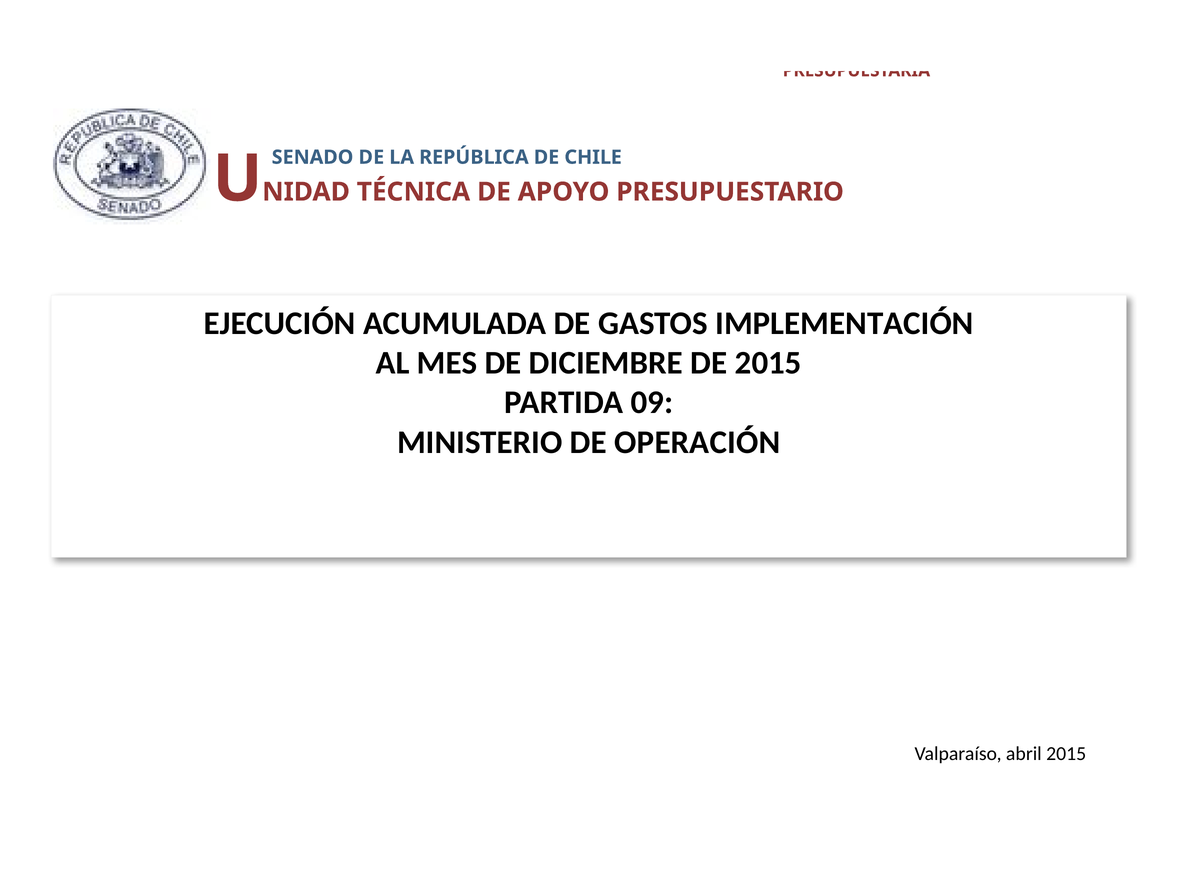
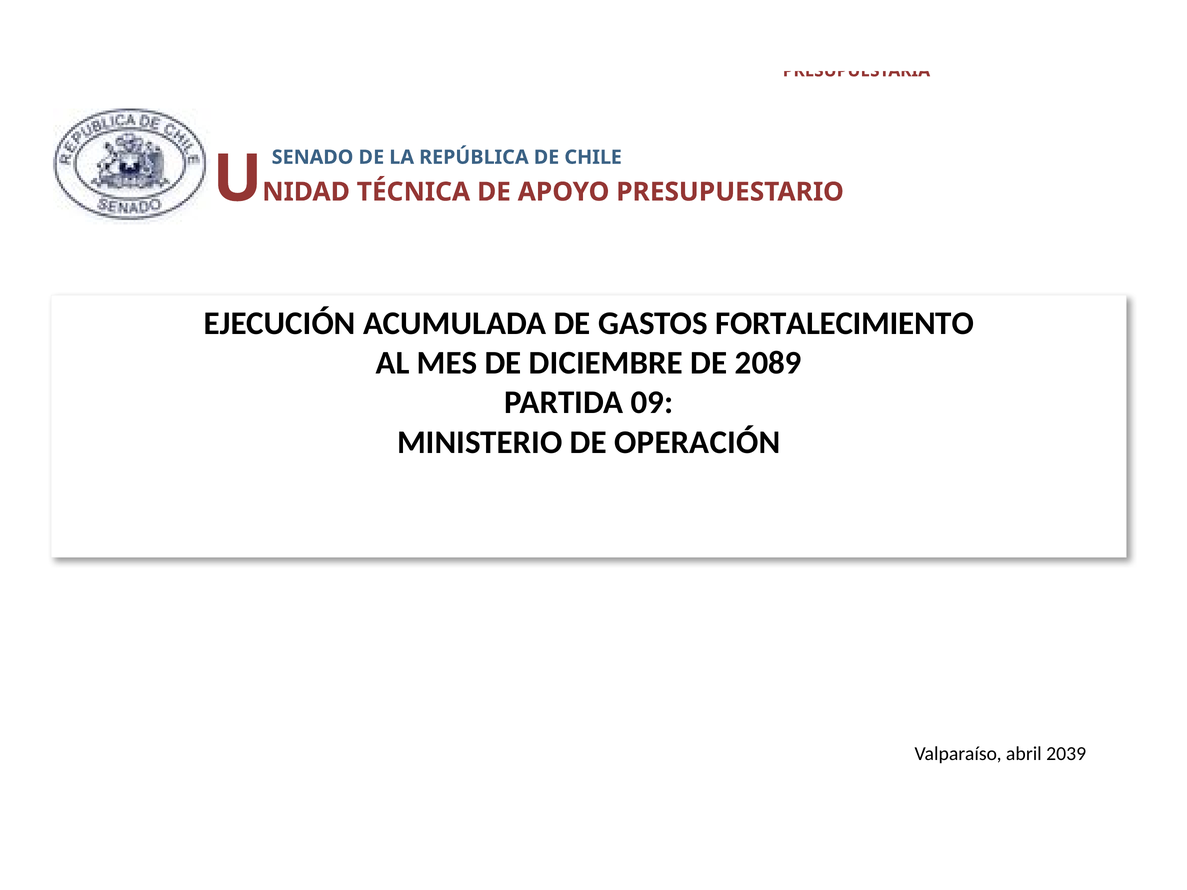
IMPLEMENTACIÓN: IMPLEMENTACIÓN -> FORTALECIMIENTO
DE 2015: 2015 -> 2089
abril 2015: 2015 -> 2039
